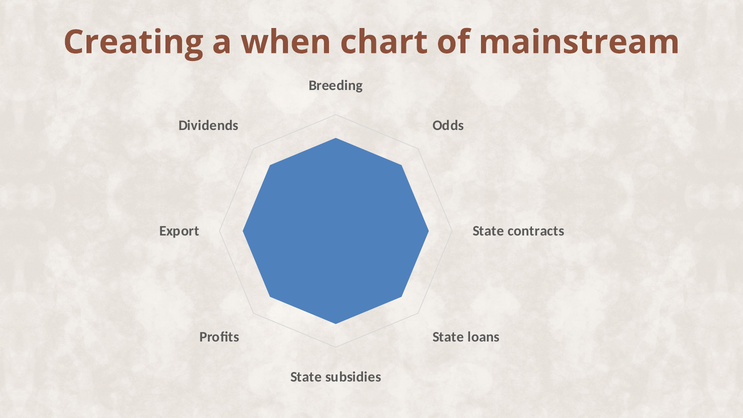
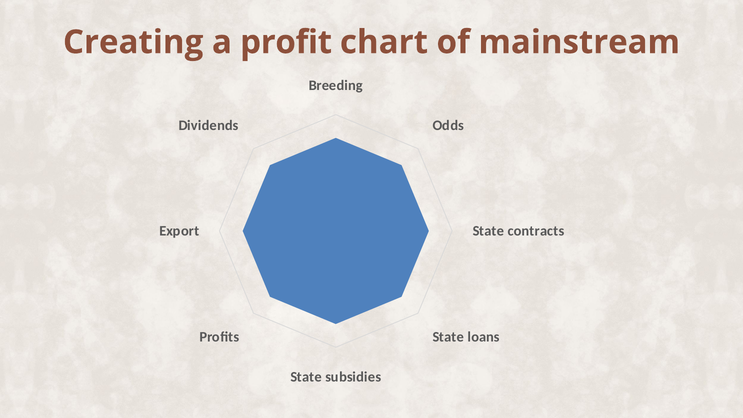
when: when -> profit
